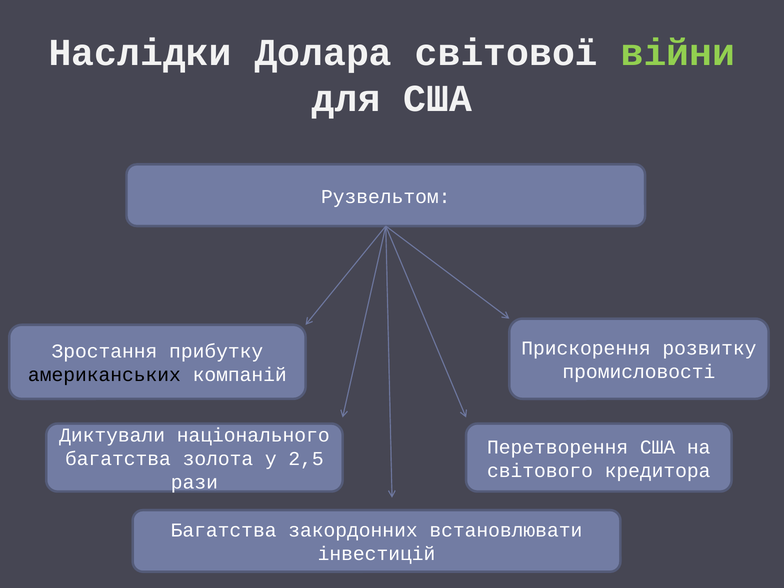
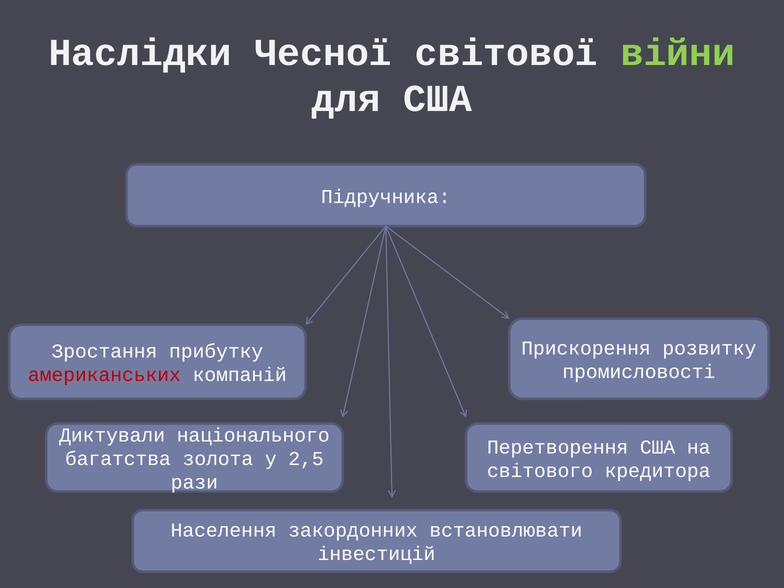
Долара: Долара -> Чесної
Рузвельтом: Рузвельтом -> Підручника
американських colour: black -> red
Багатства at (224, 531): Багатства -> Населення
